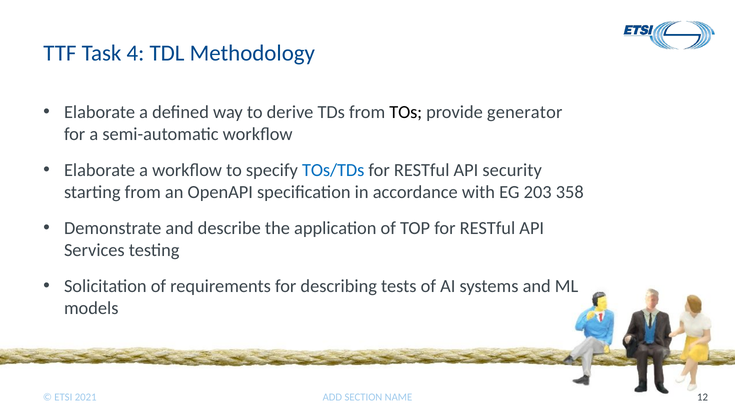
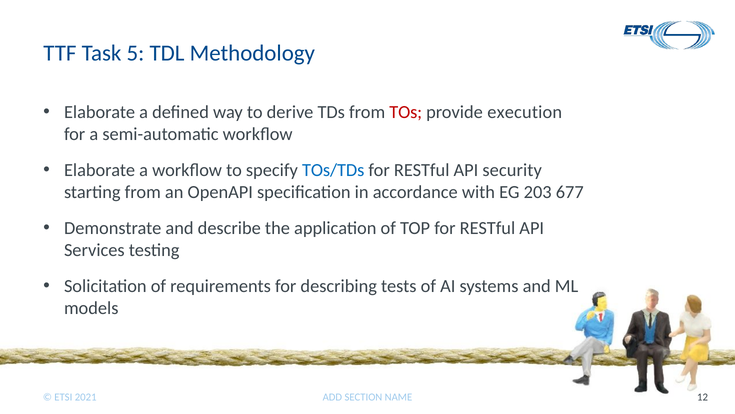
4: 4 -> 5
TOs colour: black -> red
generator: generator -> execution
358: 358 -> 677
